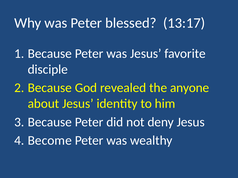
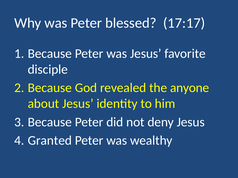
13:17: 13:17 -> 17:17
Become: Become -> Granted
